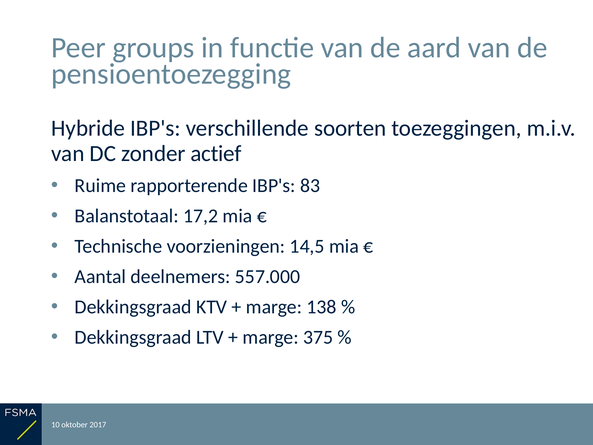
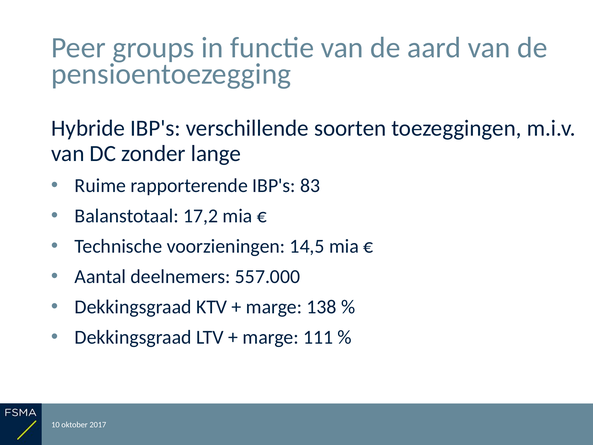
actief: actief -> lange
375: 375 -> 111
